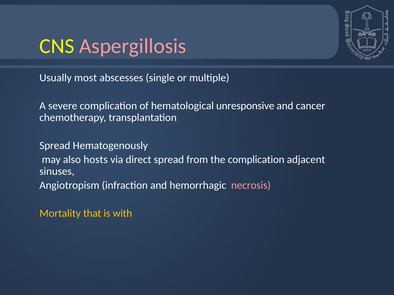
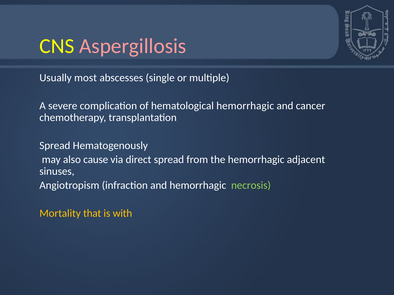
hematological unresponsive: unresponsive -> hemorrhagic
hosts: hosts -> cause
the complication: complication -> hemorrhagic
necrosis colour: pink -> light green
